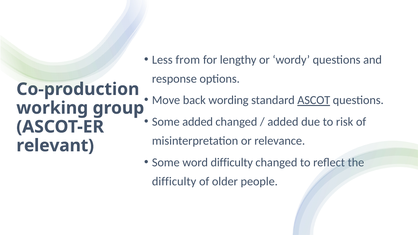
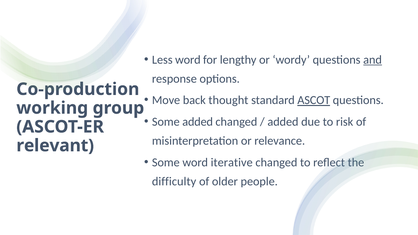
Less from: from -> word
and underline: none -> present
wording: wording -> thought
word difficulty: difficulty -> iterative
